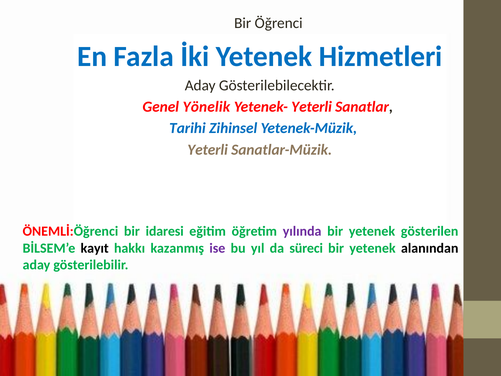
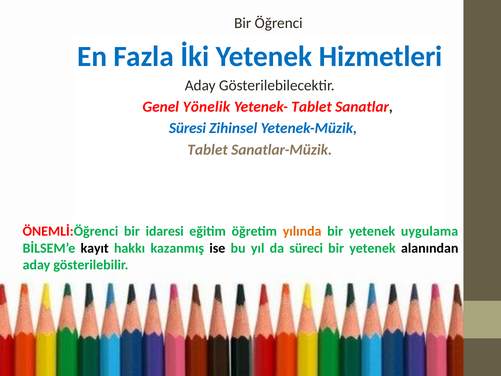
Yetenek- Yeterli: Yeterli -> Tablet
Tarihi: Tarihi -> Süresi
Yeterli at (208, 150): Yeterli -> Tablet
yılında colour: purple -> orange
gösterilen: gösterilen -> uygulama
ise colour: purple -> black
